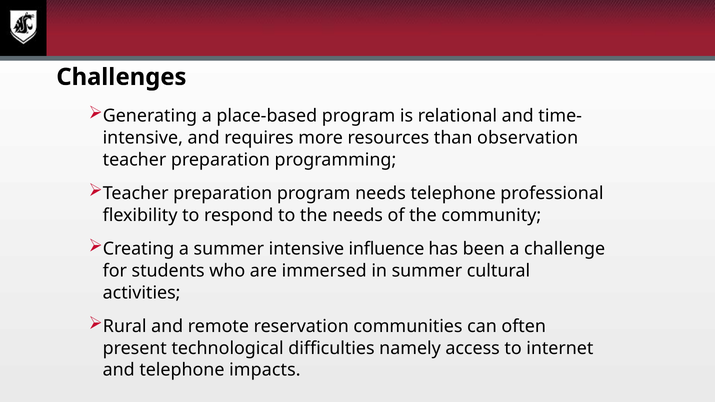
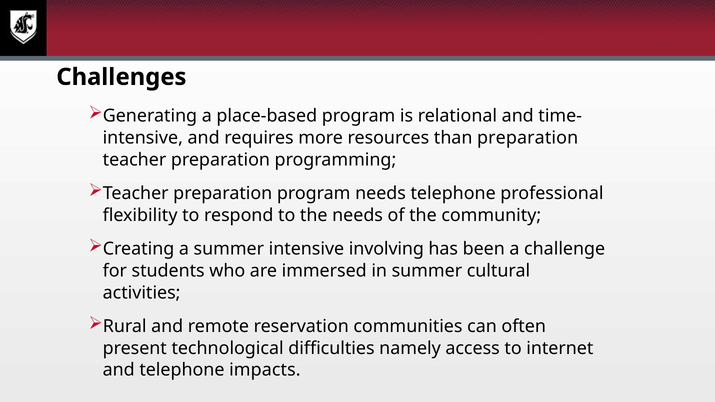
than observation: observation -> preparation
influence: influence -> involving
